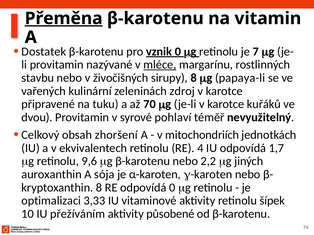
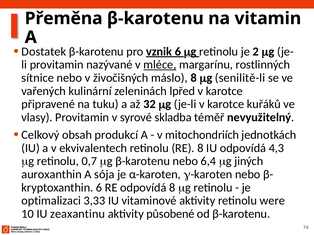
Přeměna underline: present -> none
vznik 0: 0 -> 6
7: 7 -> 2
stavbu: stavbu -> sítnice
sirupy: sirupy -> máslo
papaya-li: papaya-li -> senilitě-li
zdroj: zdroj -> lpřed
70: 70 -> 32
dvou: dvou -> vlasy
pohlaví: pohlaví -> skladba
zhoršení: zhoršení -> produkcí
RE 4: 4 -> 8
1,7: 1,7 -> 4,3
9,6: 9,6 -> 0,7
2,2: 2,2 -> 6,4
8 at (99, 188): 8 -> 6
odpovídá 0: 0 -> 8
šípek: šípek -> were
přežíváním: přežíváním -> zeaxantinu
